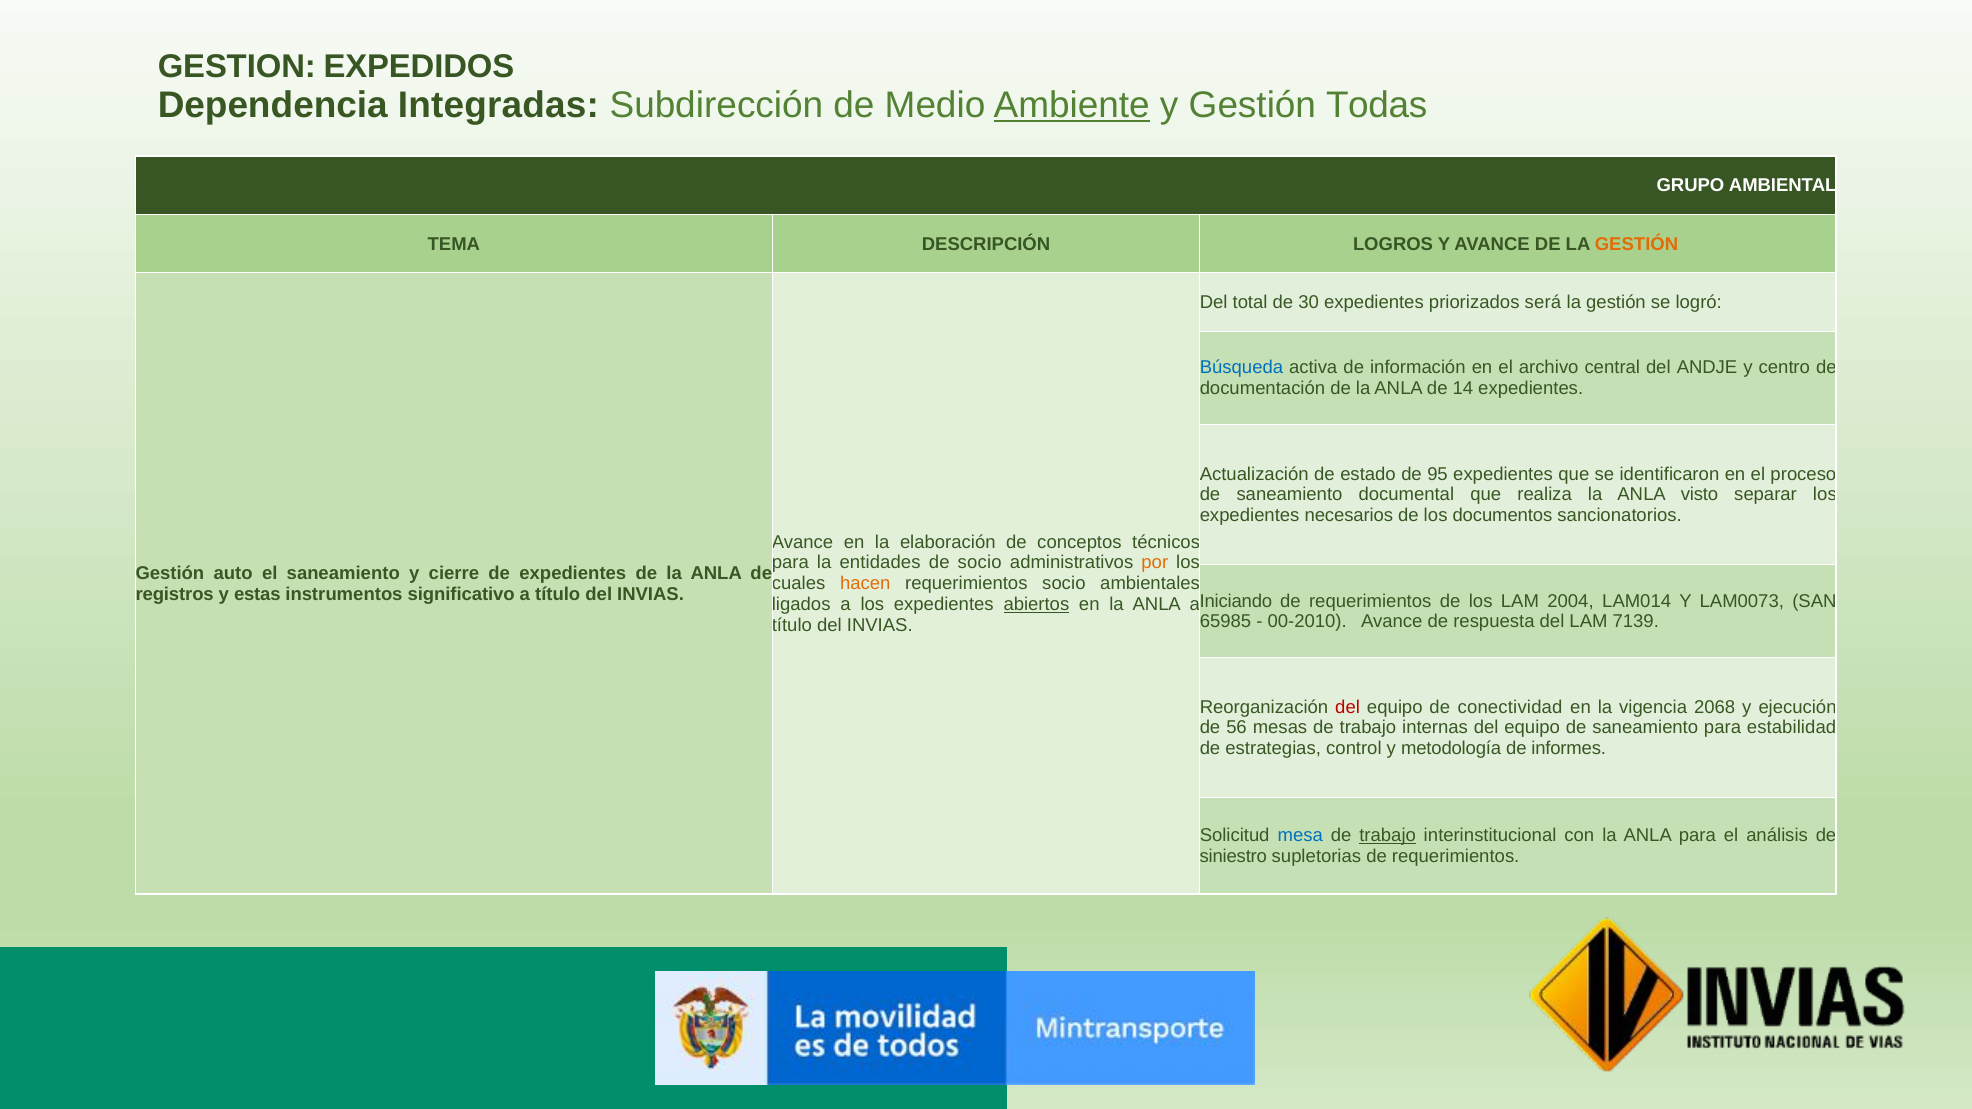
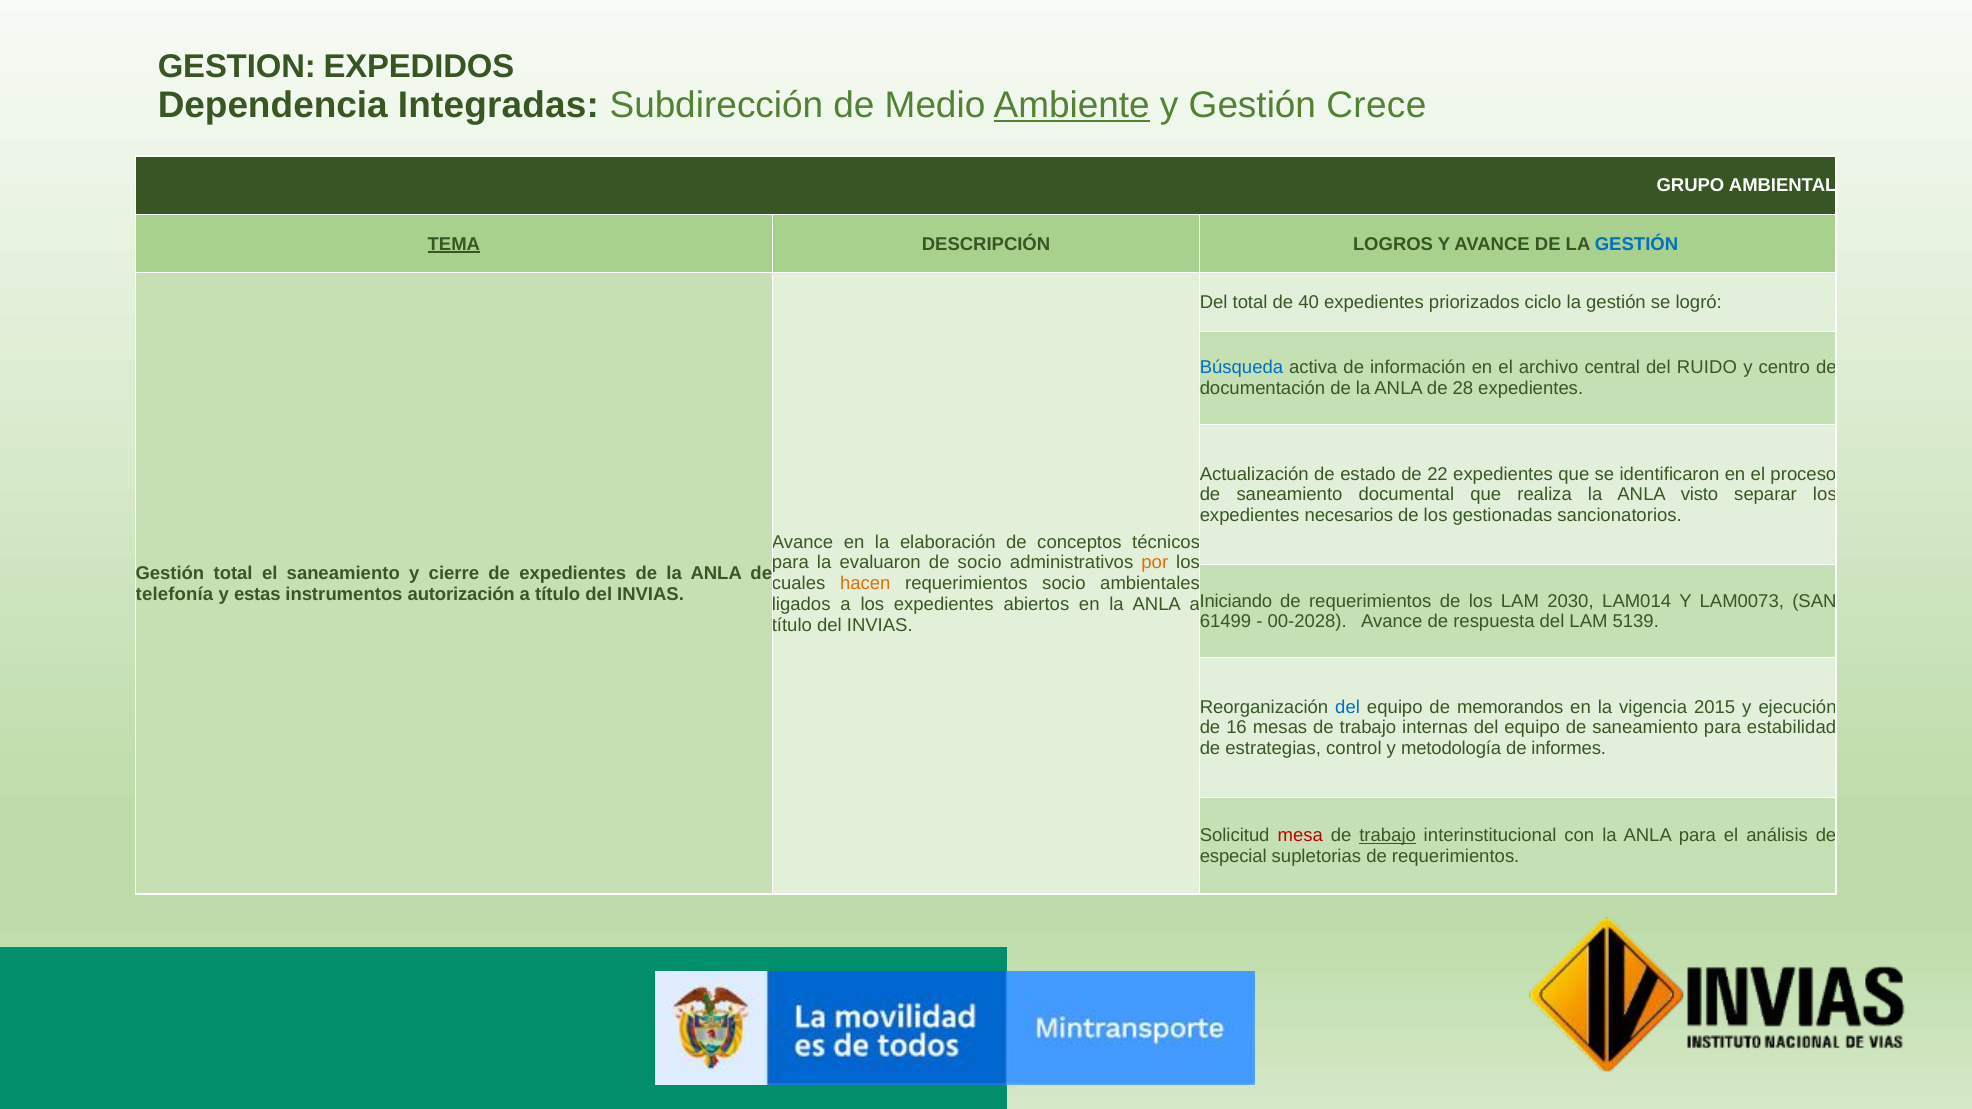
Todas: Todas -> Crece
TEMA underline: none -> present
GESTIÓN at (1637, 244) colour: orange -> blue
30: 30 -> 40
será: será -> ciclo
ANDJE: ANDJE -> RUIDO
14: 14 -> 28
95: 95 -> 22
documentos: documentos -> gestionadas
entidades: entidades -> evaluaron
Gestión auto: auto -> total
registros: registros -> telefonía
significativo: significativo -> autorización
2004: 2004 -> 2030
abiertos underline: present -> none
65985: 65985 -> 61499
00-2010: 00-2010 -> 00-2028
7139: 7139 -> 5139
del at (1348, 707) colour: red -> blue
conectividad: conectividad -> memorandos
2068: 2068 -> 2015
56: 56 -> 16
mesa colour: blue -> red
siniestro: siniestro -> especial
